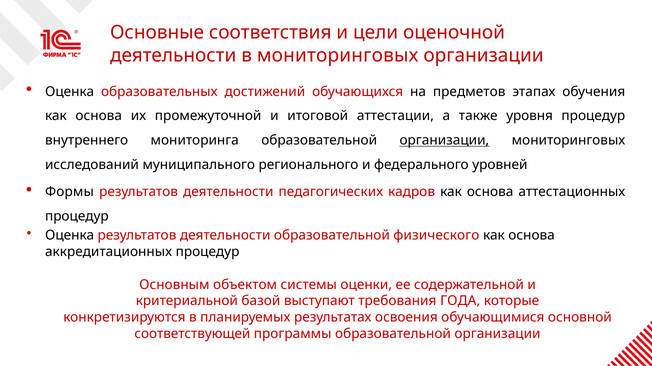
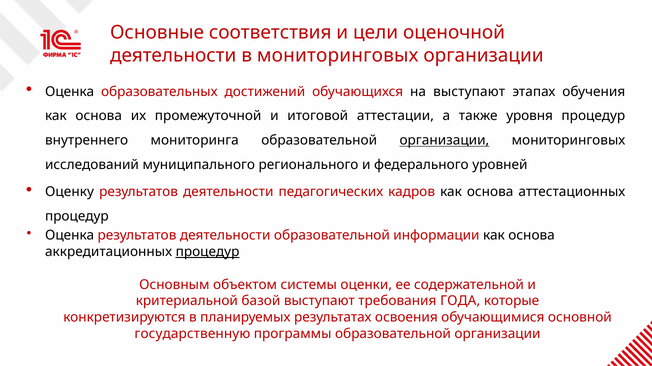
на предметов: предметов -> выступают
Формы: Формы -> Оценку
физического: физического -> информации
процедур at (208, 252) underline: none -> present
соответствующей: соответствующей -> государственную
